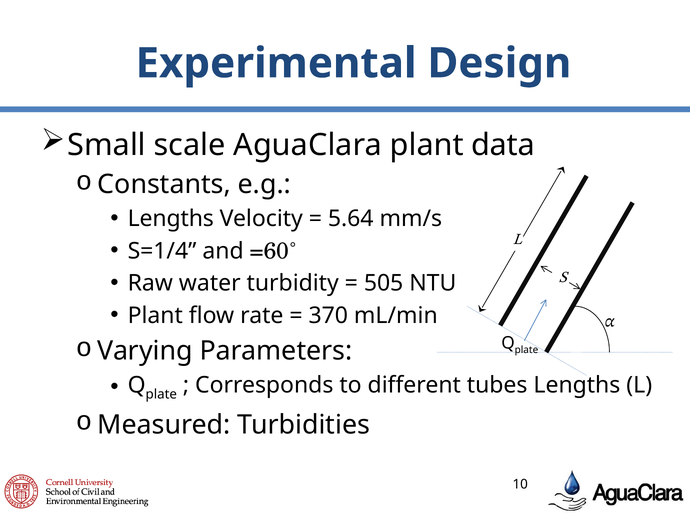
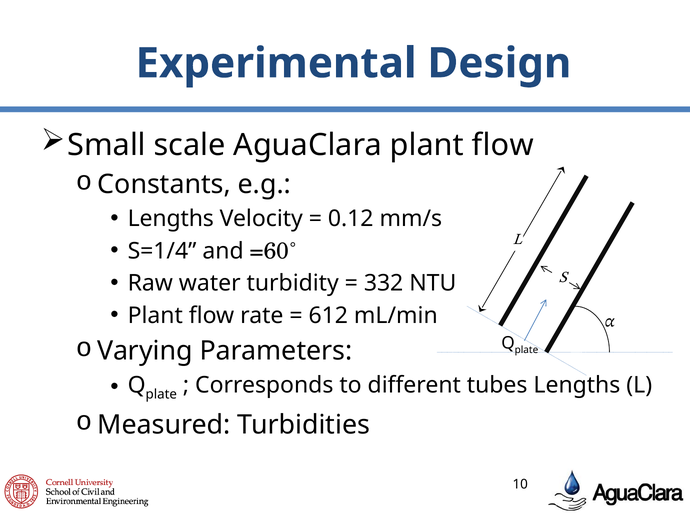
AguaClara plant data: data -> flow
5.64: 5.64 -> 0.12
505: 505 -> 332
370: 370 -> 612
